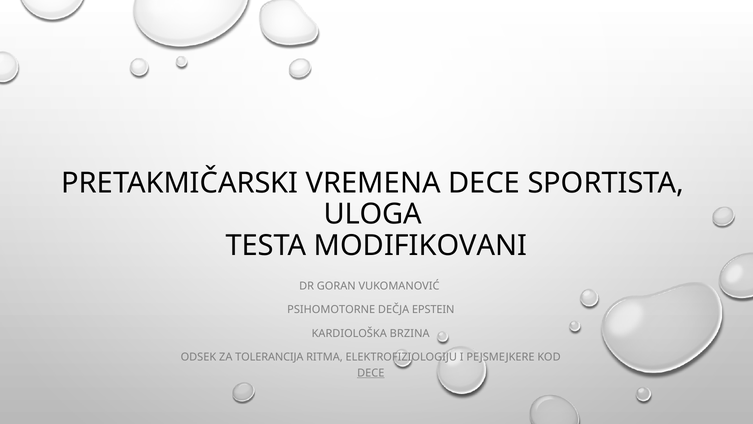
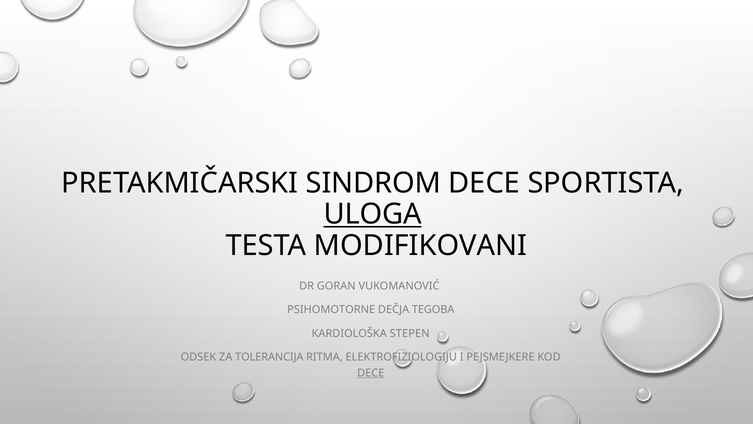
VREMENA: VREMENA -> SINDROM
ULOGA underline: none -> present
EPSTEIN: EPSTEIN -> TEGOBA
BRZINA: BRZINA -> STEPEN
